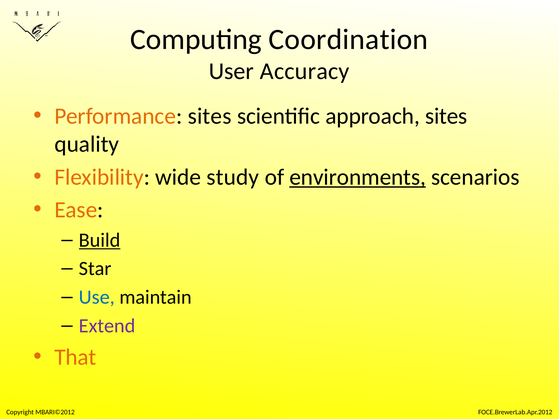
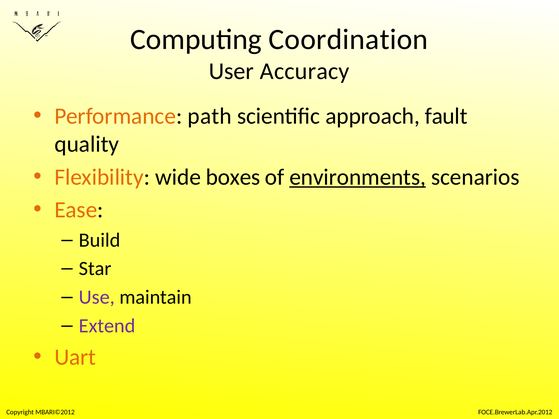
Performance sites: sites -> path
approach sites: sites -> fault
study: study -> boxes
Build underline: present -> none
Use colour: blue -> purple
That: That -> Uart
